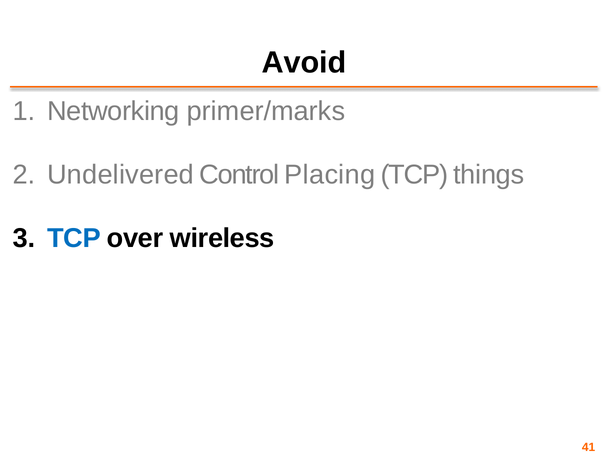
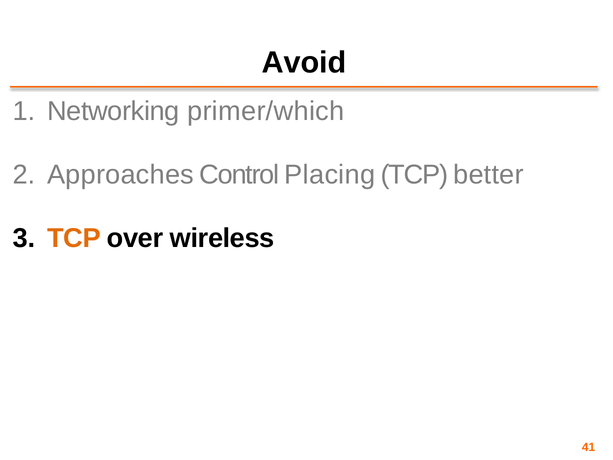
primer/marks: primer/marks -> primer/which
Undelivered: Undelivered -> Approaches
things: things -> better
TCP at (74, 238) colour: blue -> orange
